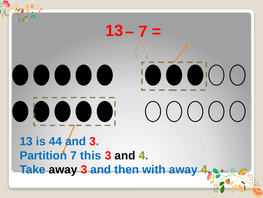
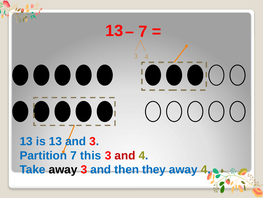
is 44: 44 -> 13
and at (125, 155) colour: black -> red
with: with -> they
